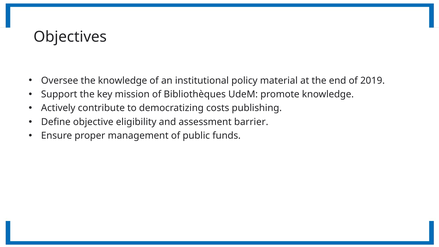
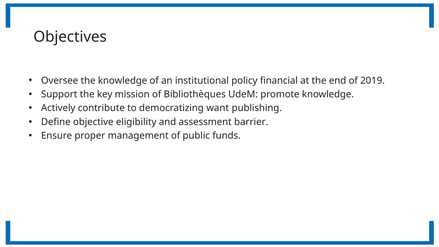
material: material -> financial
costs: costs -> want
